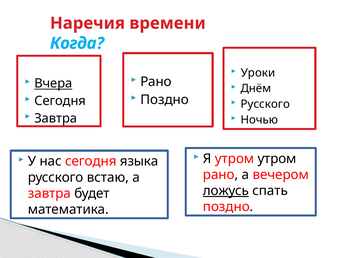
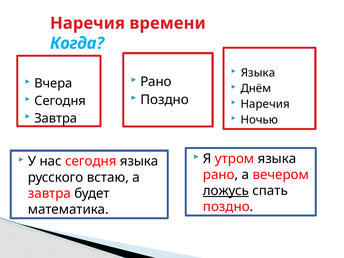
Уроки at (258, 73): Уроки -> Языка
Вчера underline: present -> none
Русского at (265, 104): Русского -> Наречия
утром утром: утром -> языка
